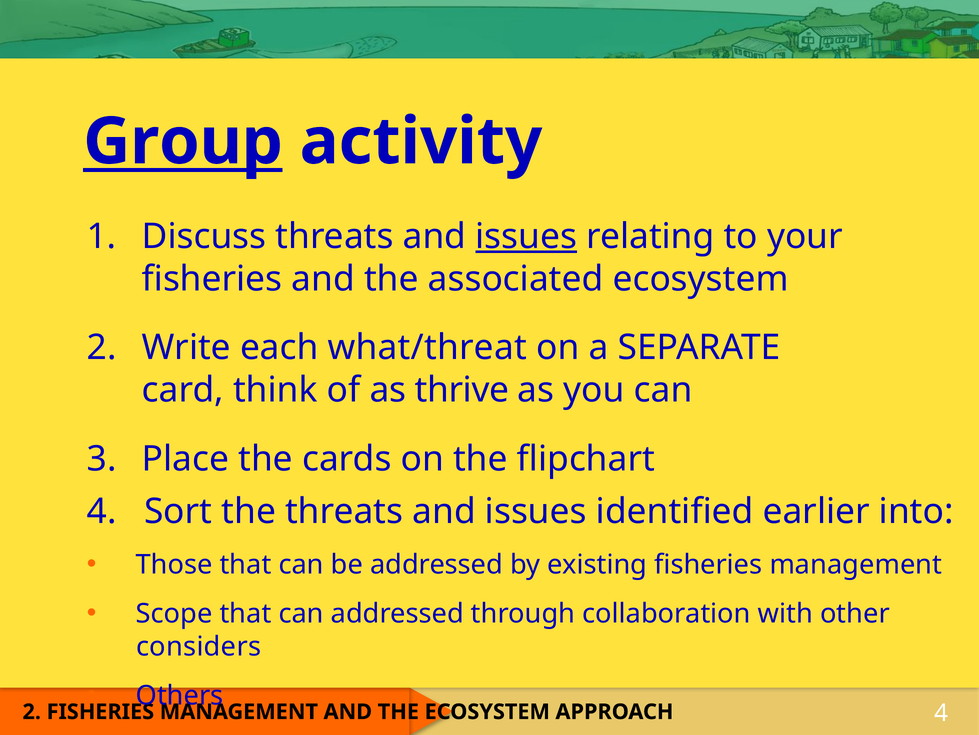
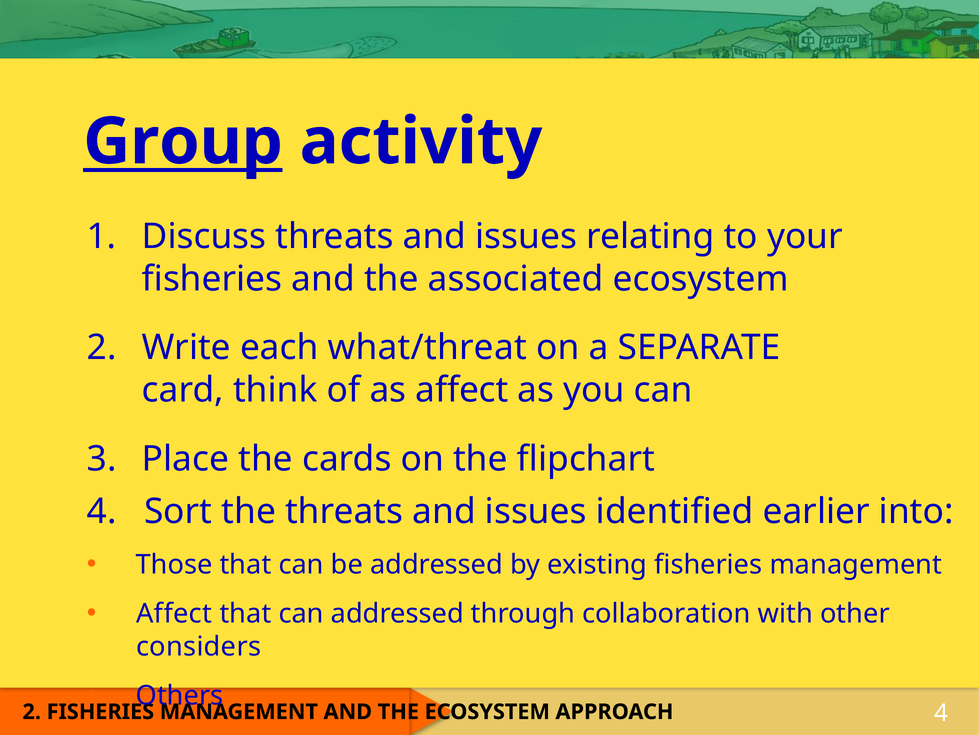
issues at (526, 236) underline: present -> none
as thrive: thrive -> affect
Scope at (174, 613): Scope -> Affect
